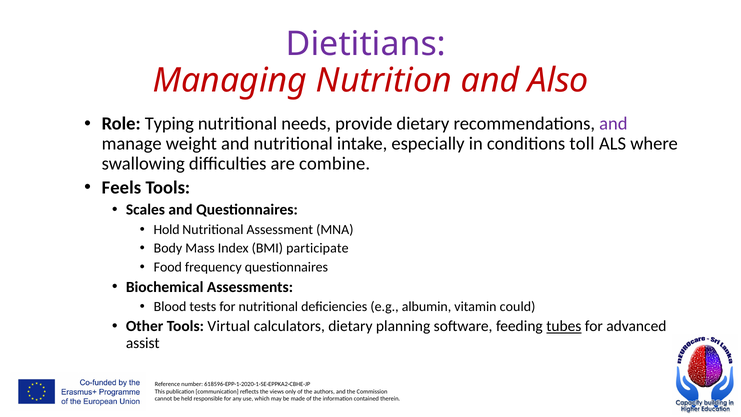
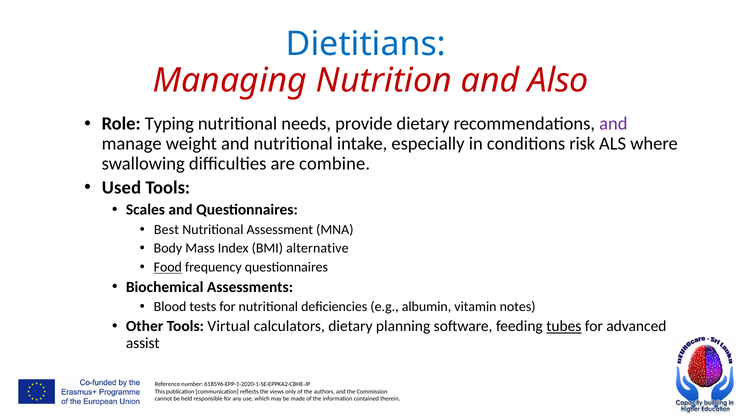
Dietitians colour: purple -> blue
toll: toll -> risk
Feels: Feels -> Used
Hold: Hold -> Best
participate: participate -> alternative
Food underline: none -> present
could: could -> notes
